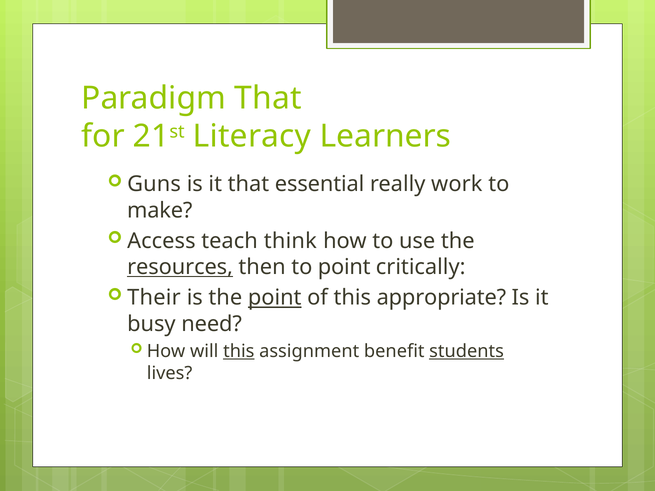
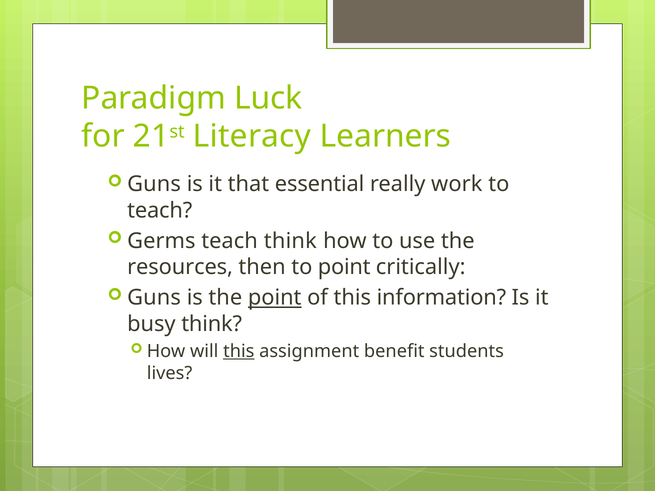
Paradigm That: That -> Luck
make at (160, 211): make -> teach
Access: Access -> Germs
resources underline: present -> none
Their at (154, 298): Their -> Guns
appropriate: appropriate -> information
busy need: need -> think
students underline: present -> none
